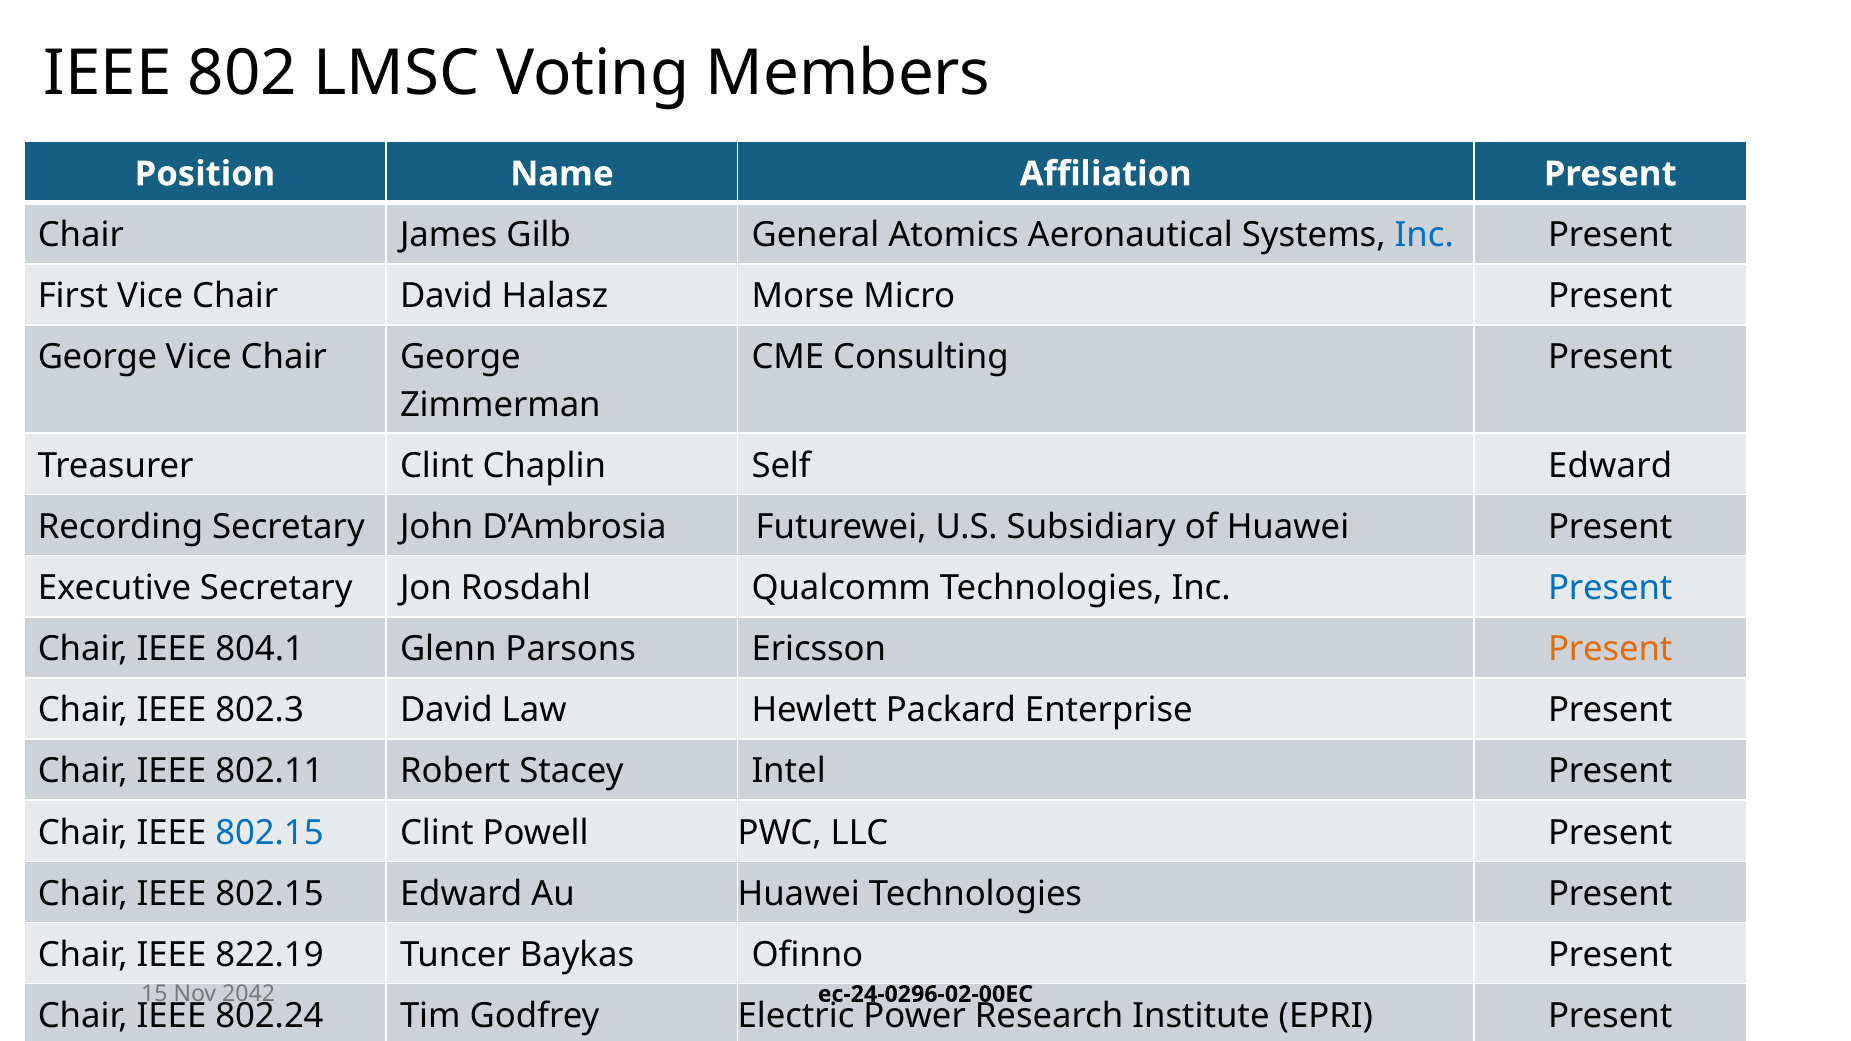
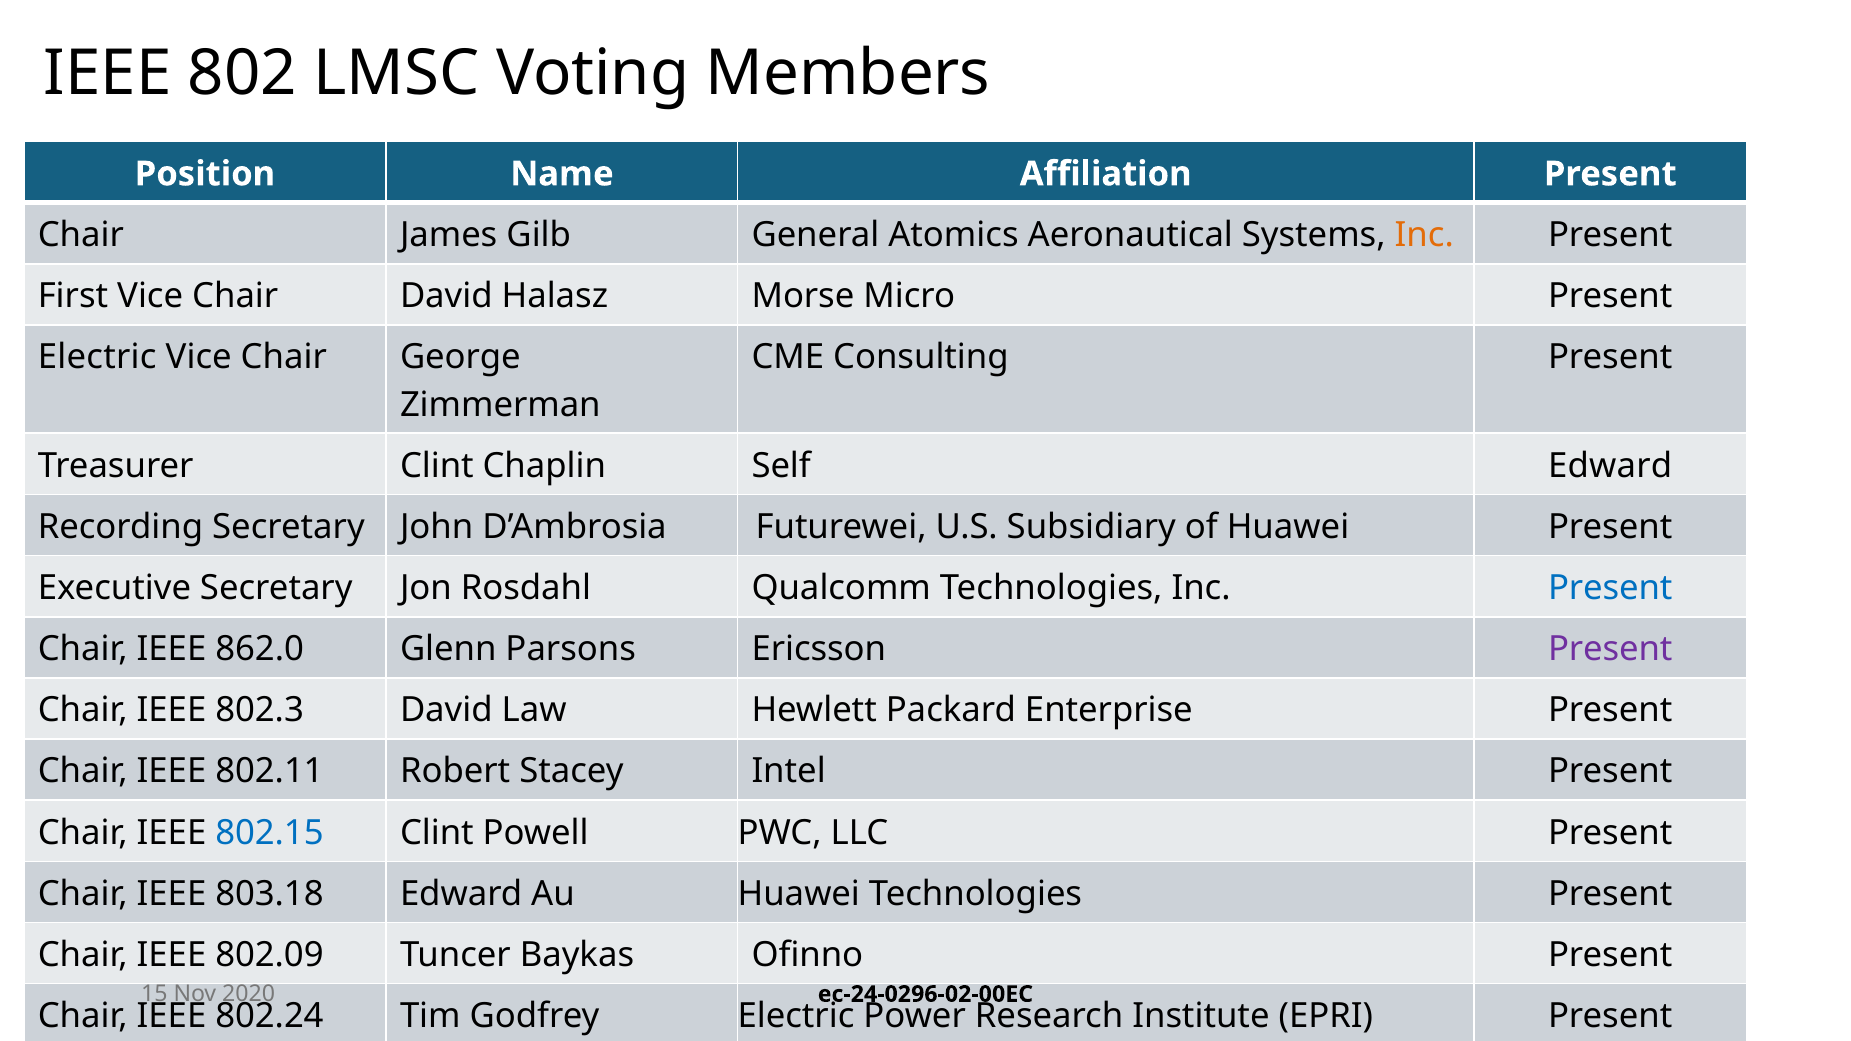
Inc at (1424, 235) colour: blue -> orange
George at (97, 357): George -> Electric
804.1: 804.1 -> 862.0
Present at (1610, 649) colour: orange -> purple
802.15 at (269, 894): 802.15 -> 803.18
822.19: 822.19 -> 802.09
2042: 2042 -> 2020
